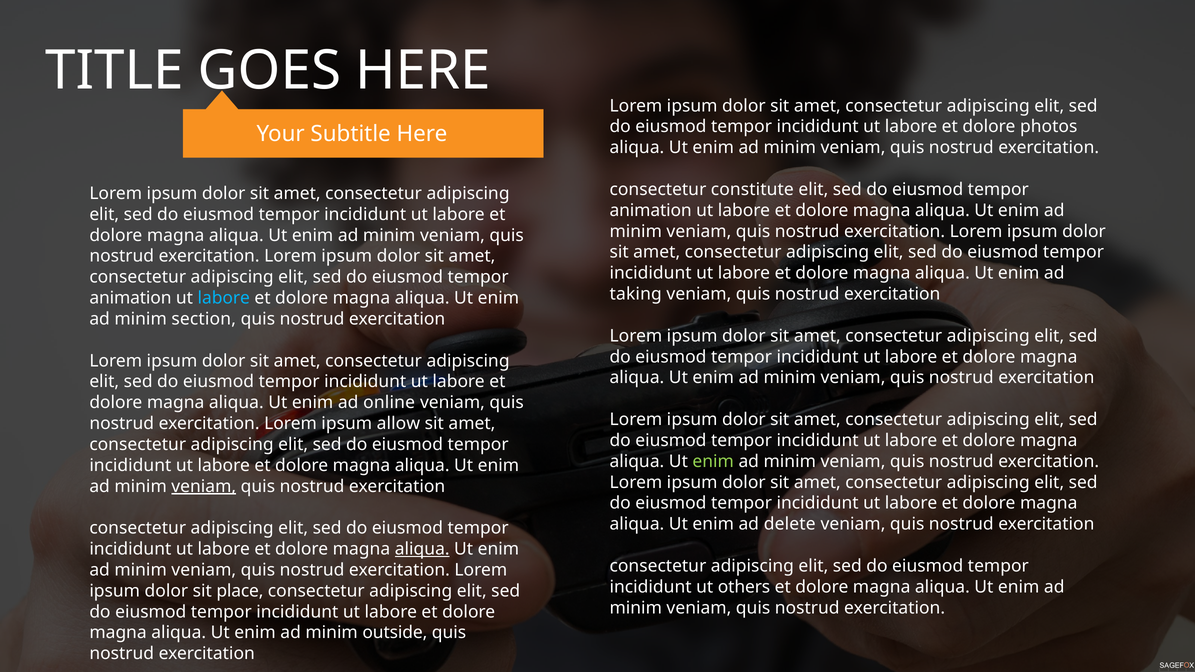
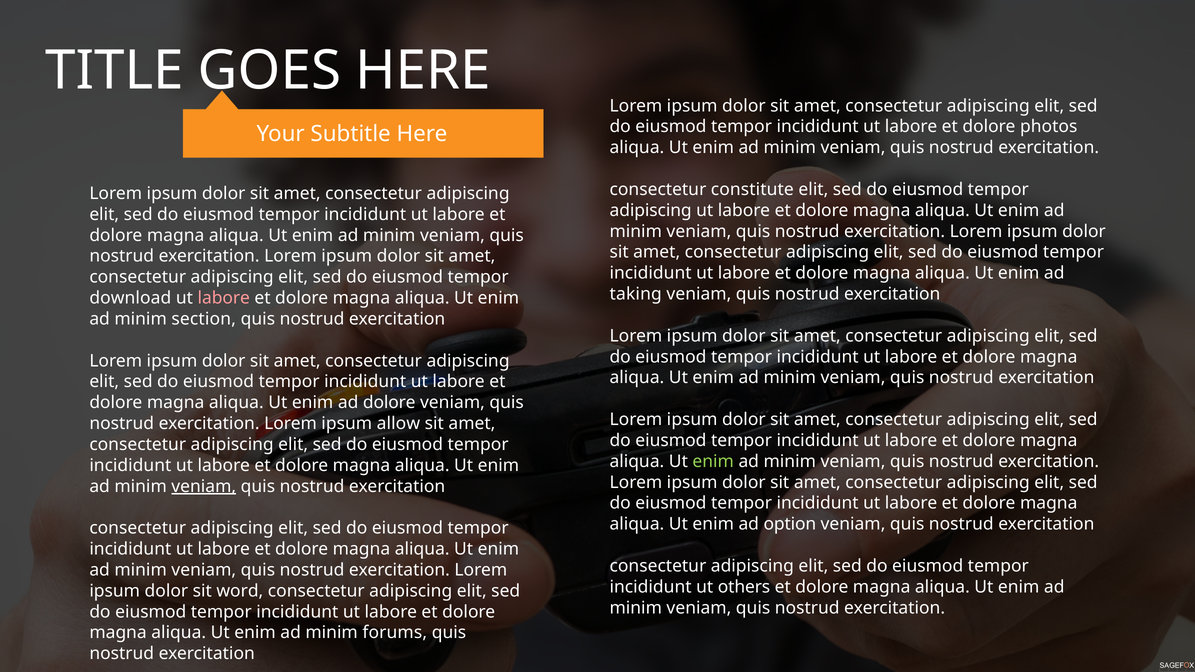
animation at (651, 210): animation -> adipiscing
animation at (130, 298): animation -> download
labore at (224, 298) colour: light blue -> pink
ad online: online -> dolore
delete: delete -> option
aliqua at (422, 549) underline: present -> none
place: place -> word
outside: outside -> forums
